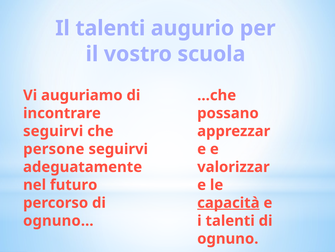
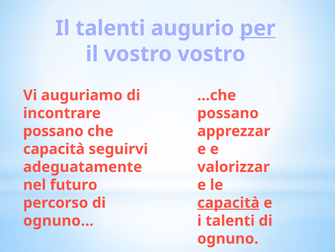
per underline: none -> present
vostro scuola: scuola -> vostro
seguirvi at (53, 131): seguirvi -> possano
persone at (54, 149): persone -> capacità
